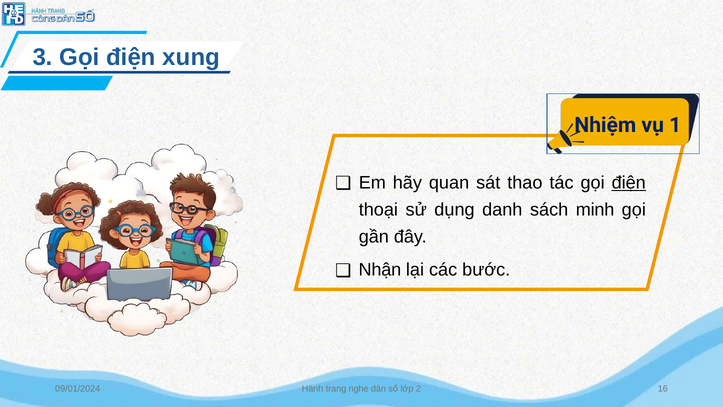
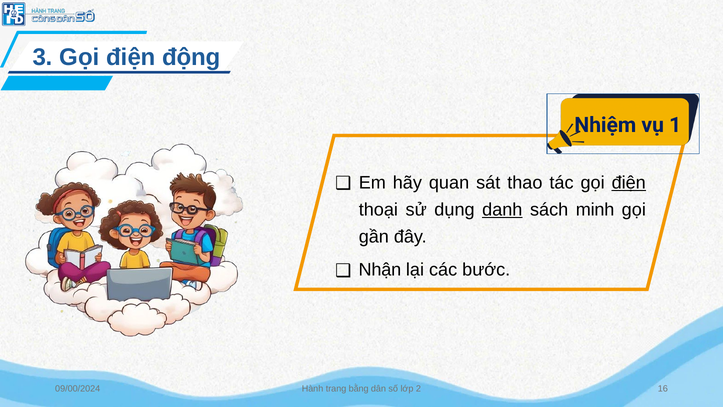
xung: xung -> động
danh underline: none -> present
09/01/2024: 09/01/2024 -> 09/00/2024
nghe: nghe -> bằng
